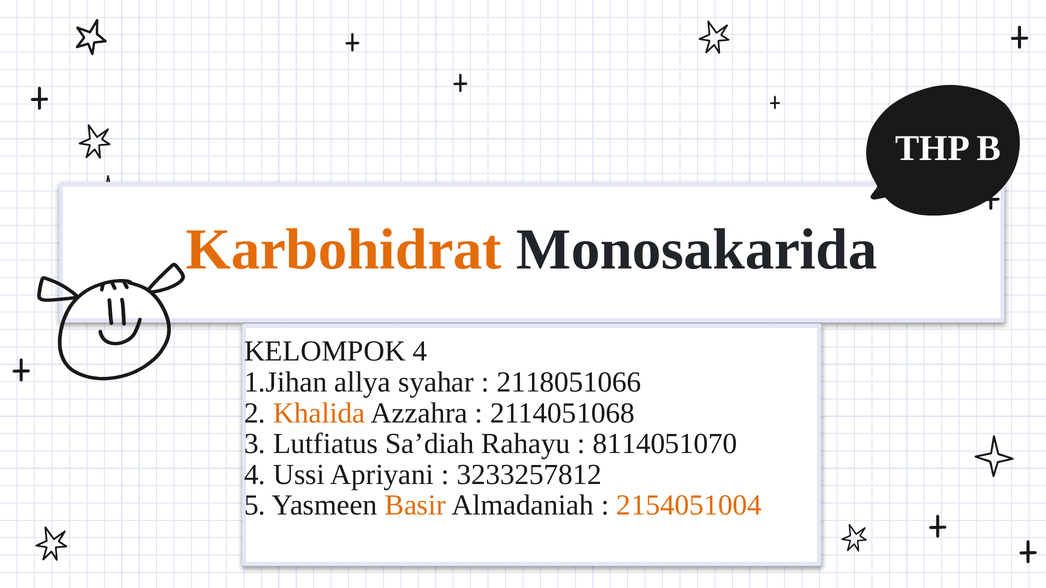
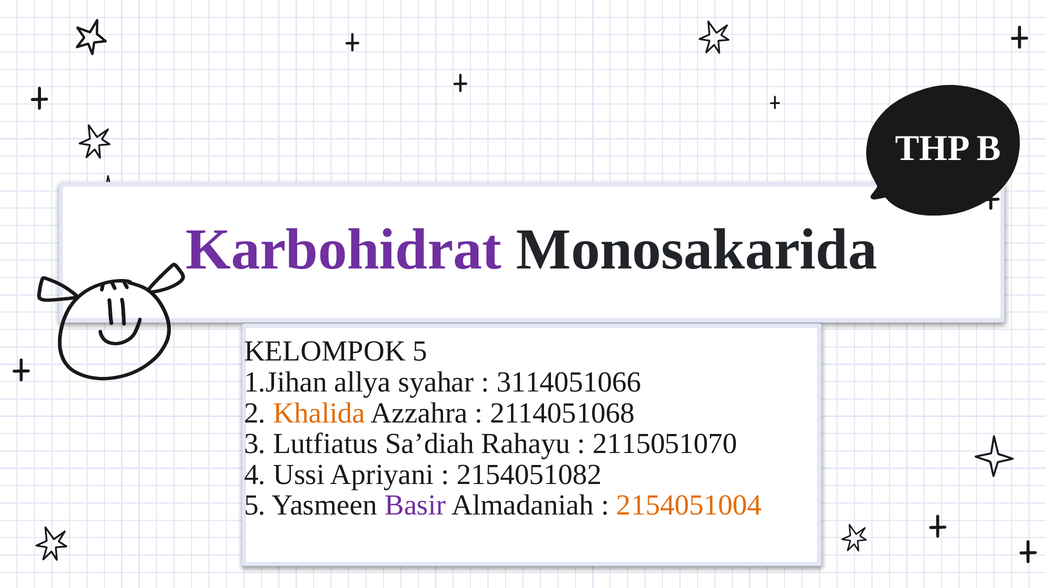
Karbohidrat colour: orange -> purple
KELOMPOK 4: 4 -> 5
2118051066: 2118051066 -> 3114051066
8114051070: 8114051070 -> 2115051070
3233257812: 3233257812 -> 2154051082
Basir colour: orange -> purple
